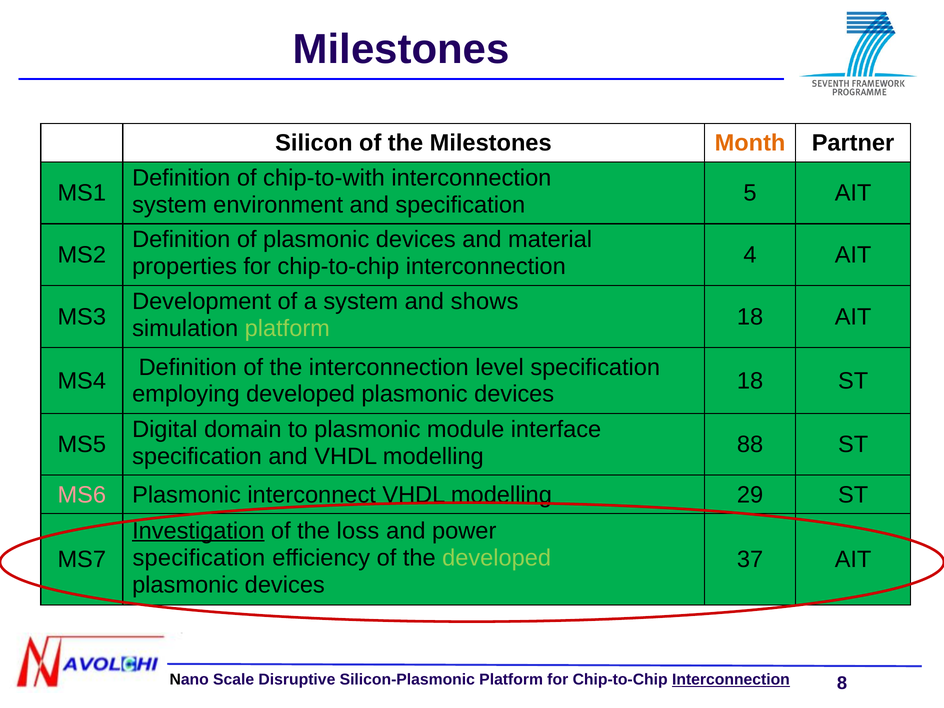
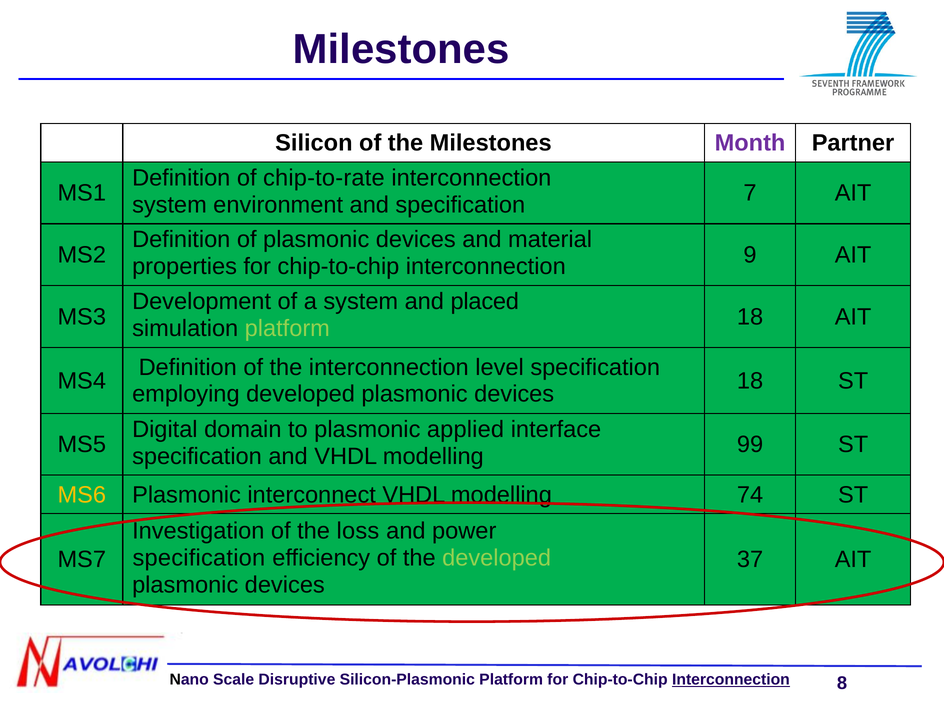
Month colour: orange -> purple
chip-to-with: chip-to-with -> chip-to-rate
5: 5 -> 7
4: 4 -> 9
shows: shows -> placed
module: module -> applied
88: 88 -> 99
MS6 colour: pink -> yellow
29: 29 -> 74
Investigation underline: present -> none
